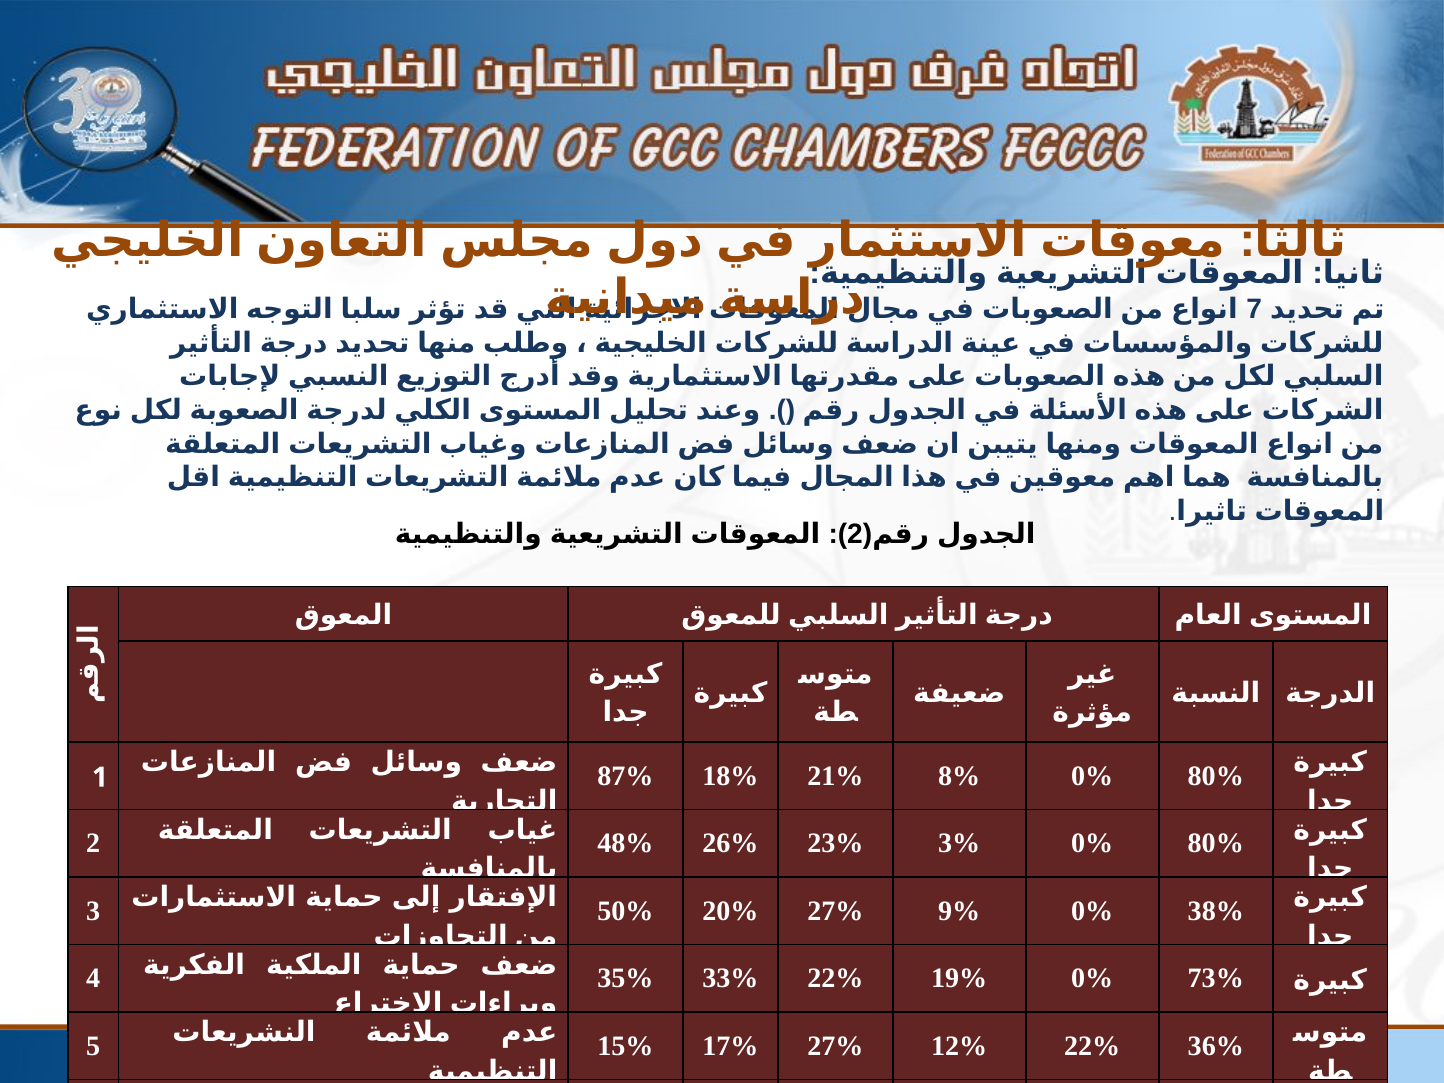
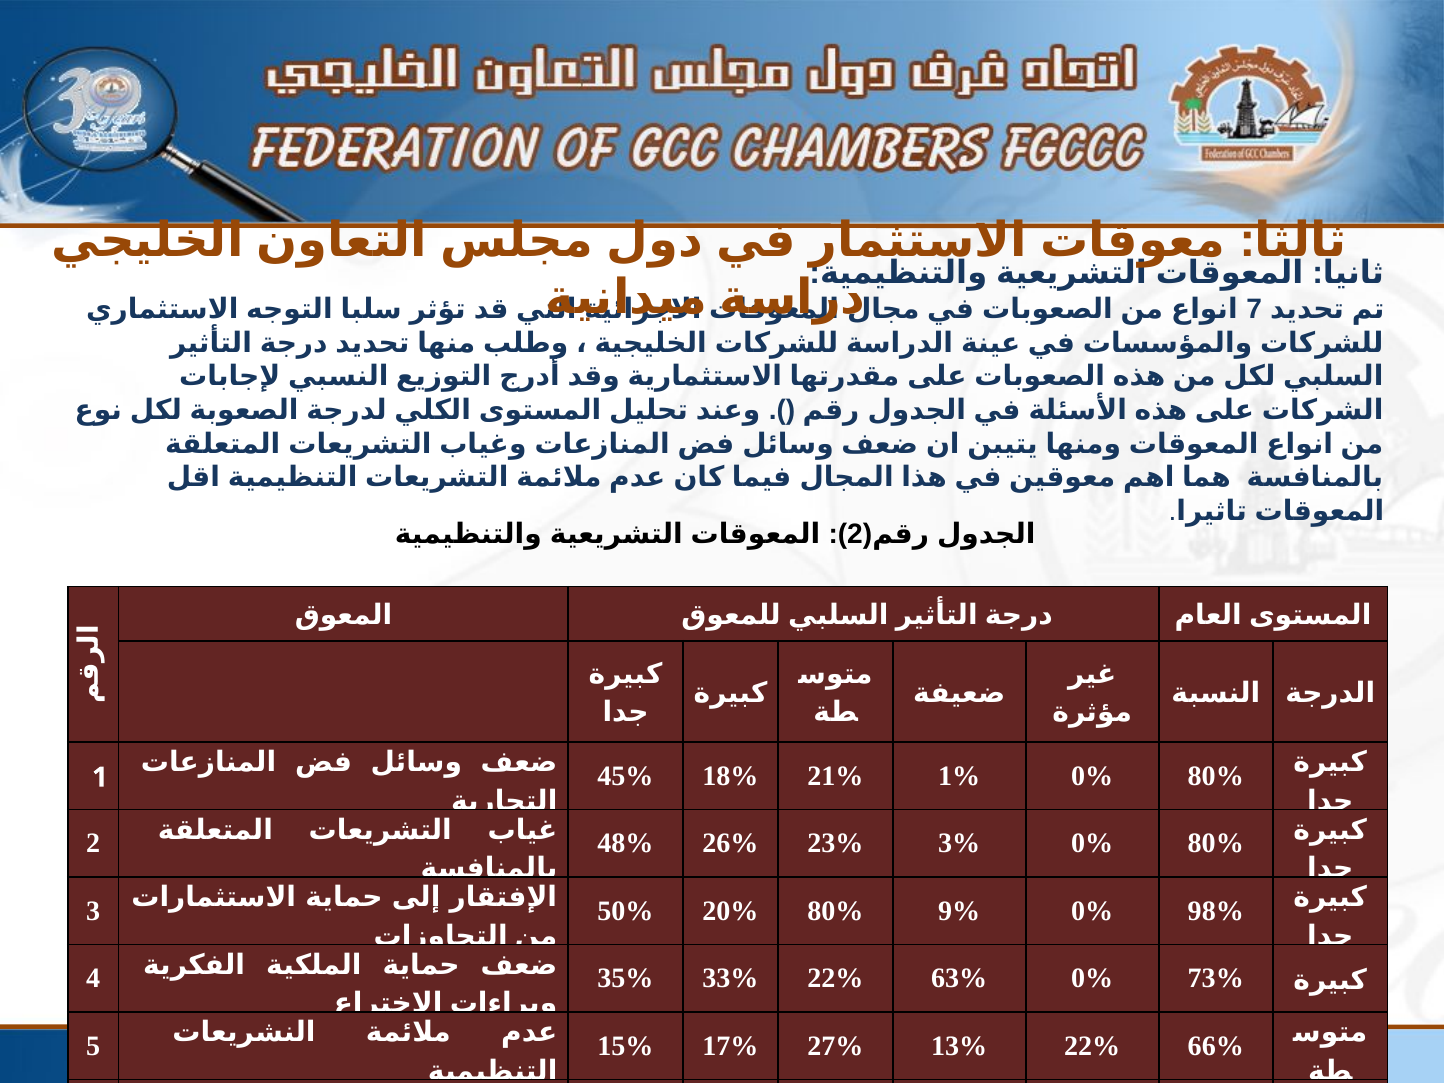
87%: 87% -> 45%
21% 8%: 8% -> 1%
20% 27%: 27% -> 80%
38%: 38% -> 98%
22% 19%: 19% -> 63%
12%: 12% -> 13%
22% 36%: 36% -> 66%
